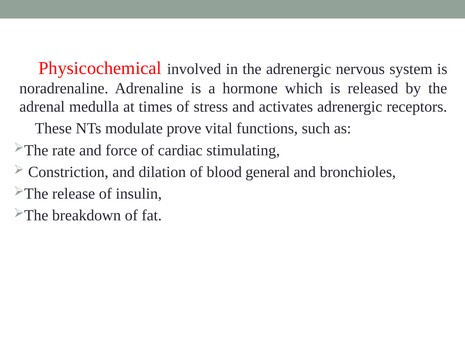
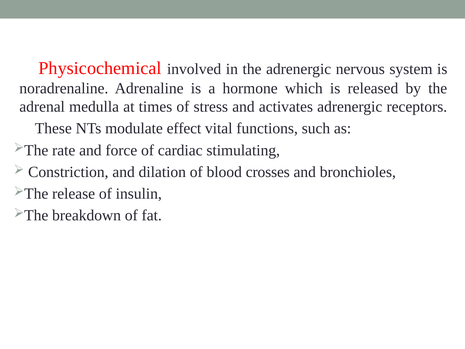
prove: prove -> effect
general: general -> crosses
